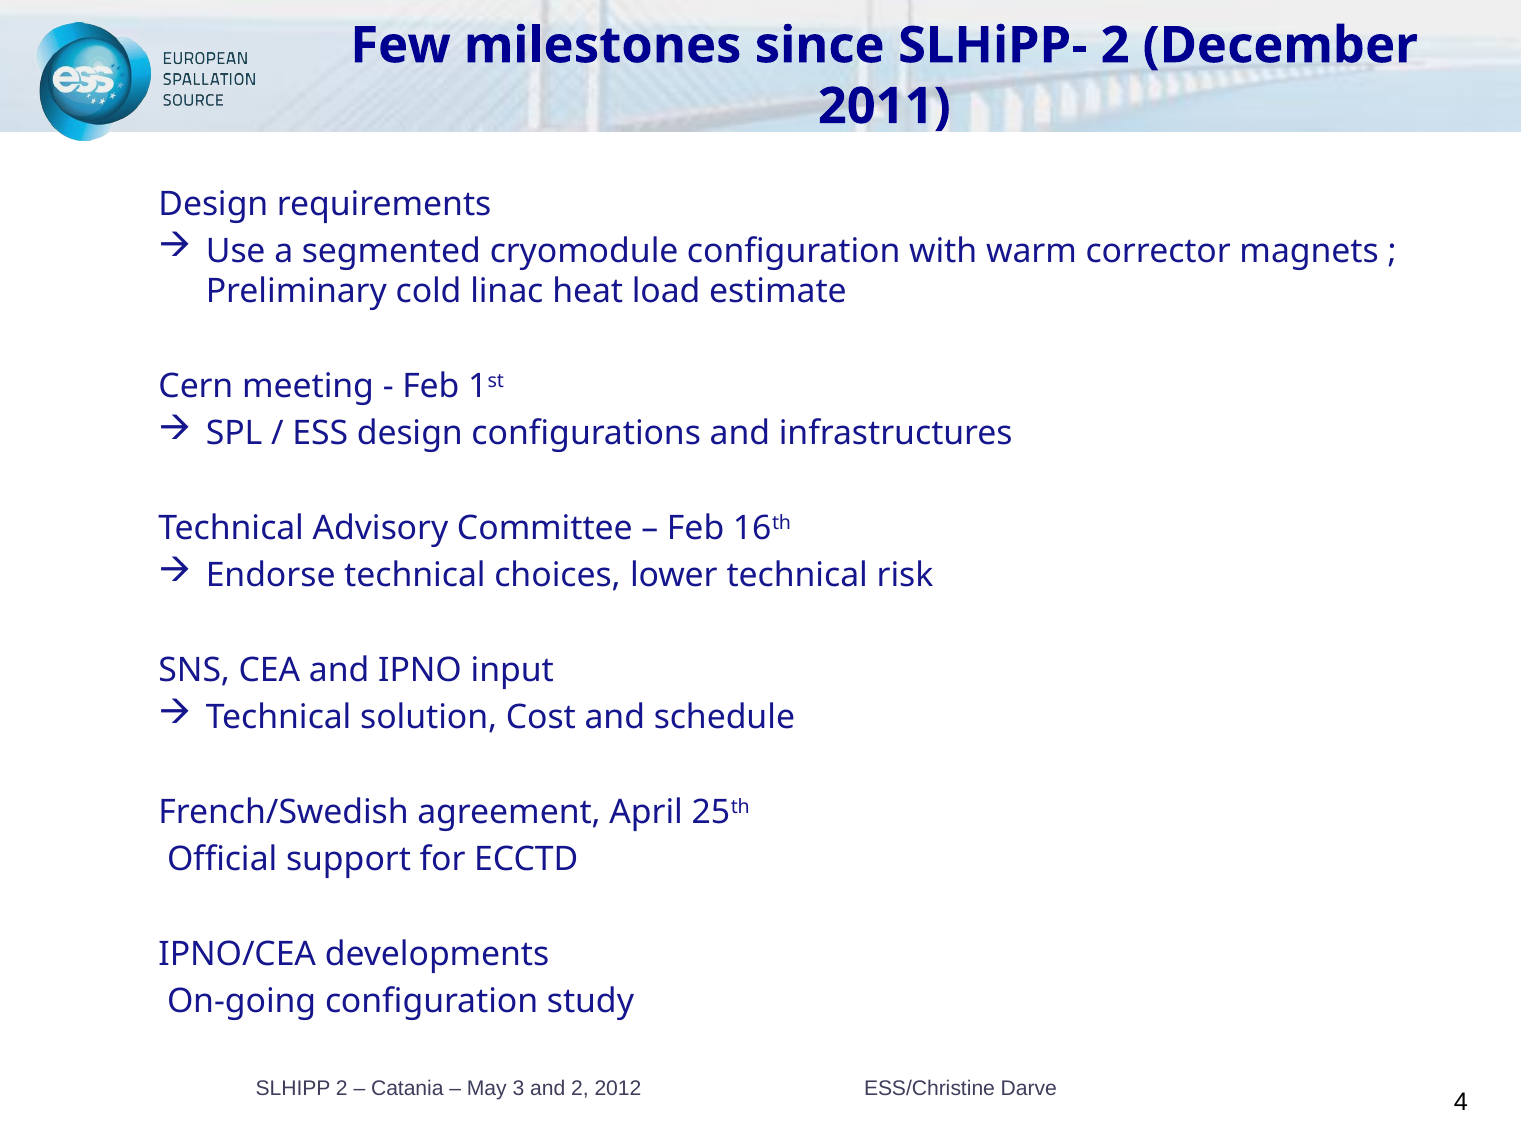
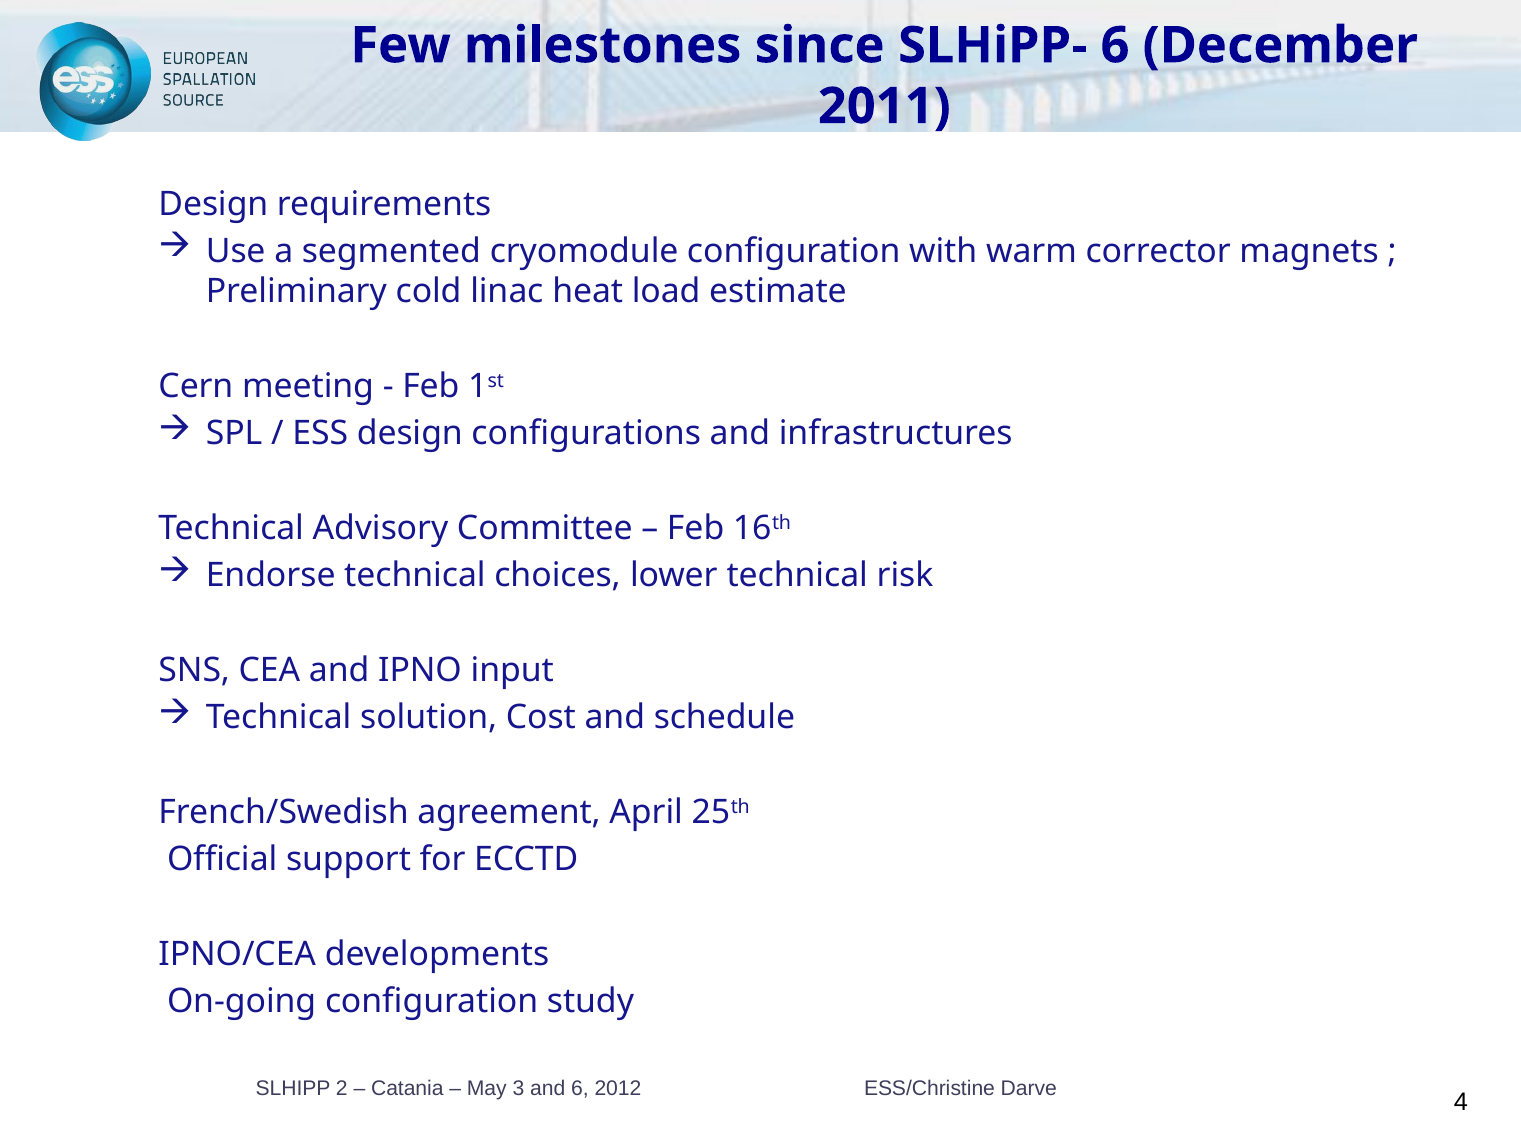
SLHiPP- 2: 2 -> 6
and 2: 2 -> 6
